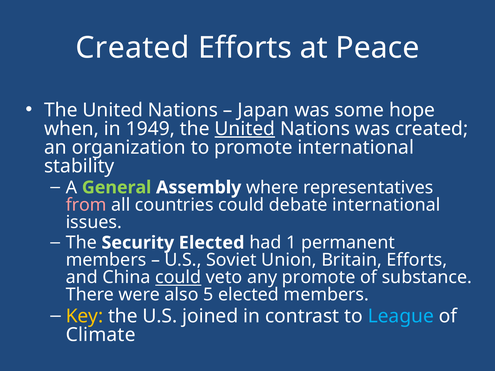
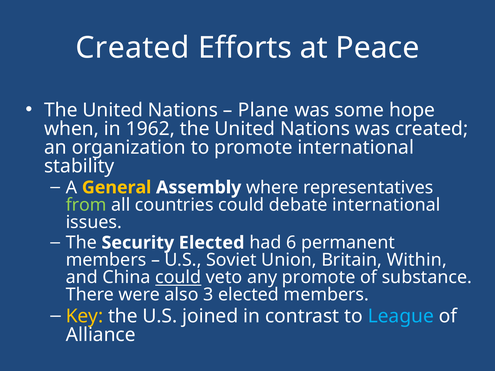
Japan: Japan -> Plane
1949: 1949 -> 1962
United at (245, 129) underline: present -> none
General colour: light green -> yellow
from colour: pink -> light green
1: 1 -> 6
Britain Efforts: Efforts -> Within
5: 5 -> 3
Climate: Climate -> Alliance
